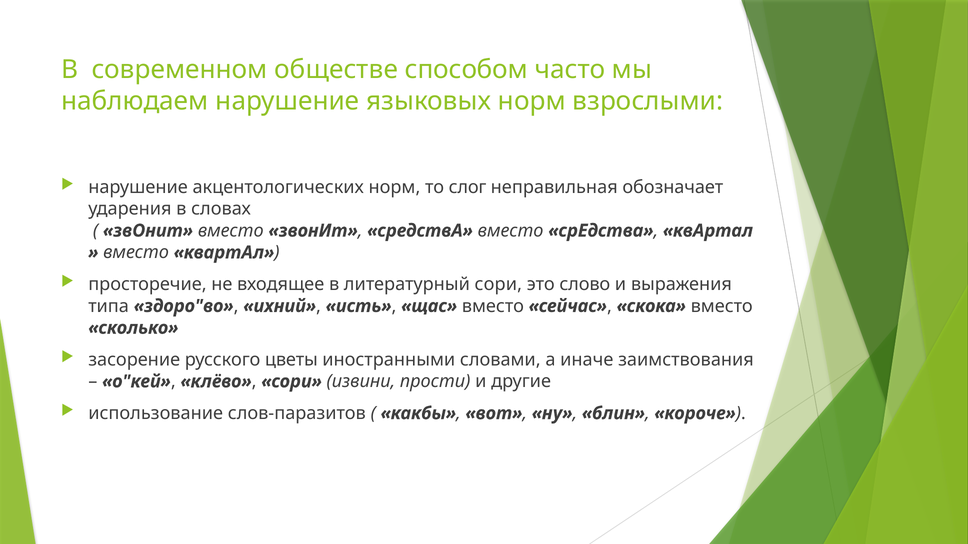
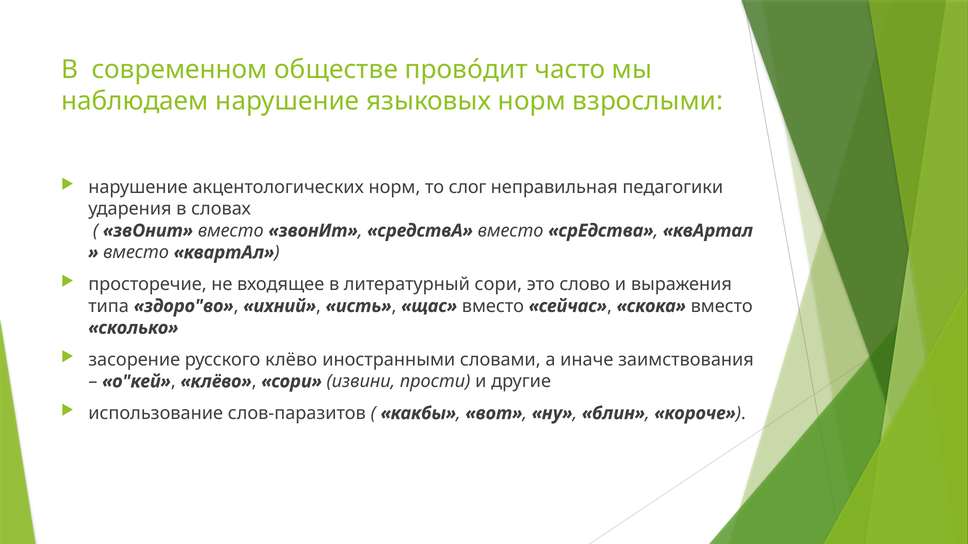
способом: способом -> провóдит
обозначает: обозначает -> педагогики
русского цветы: цветы -> клёво
